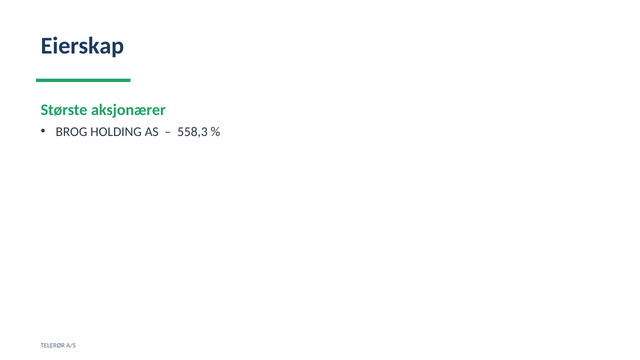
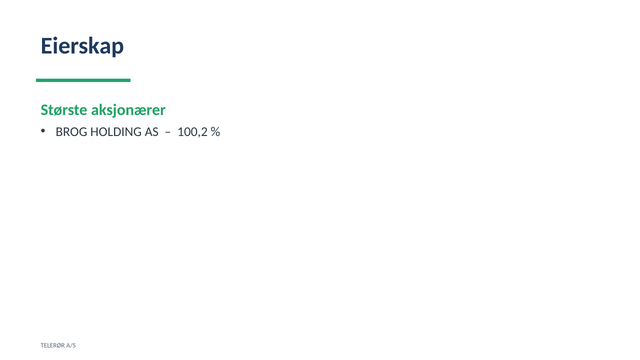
558,3: 558,3 -> 100,2
